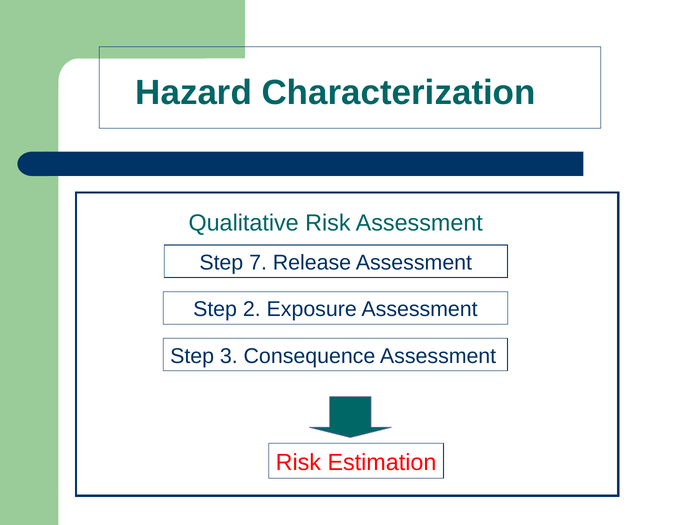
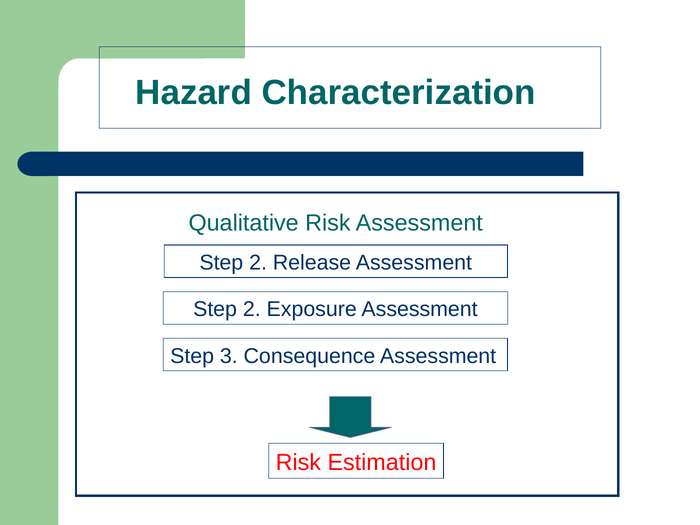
7 at (258, 263): 7 -> 2
